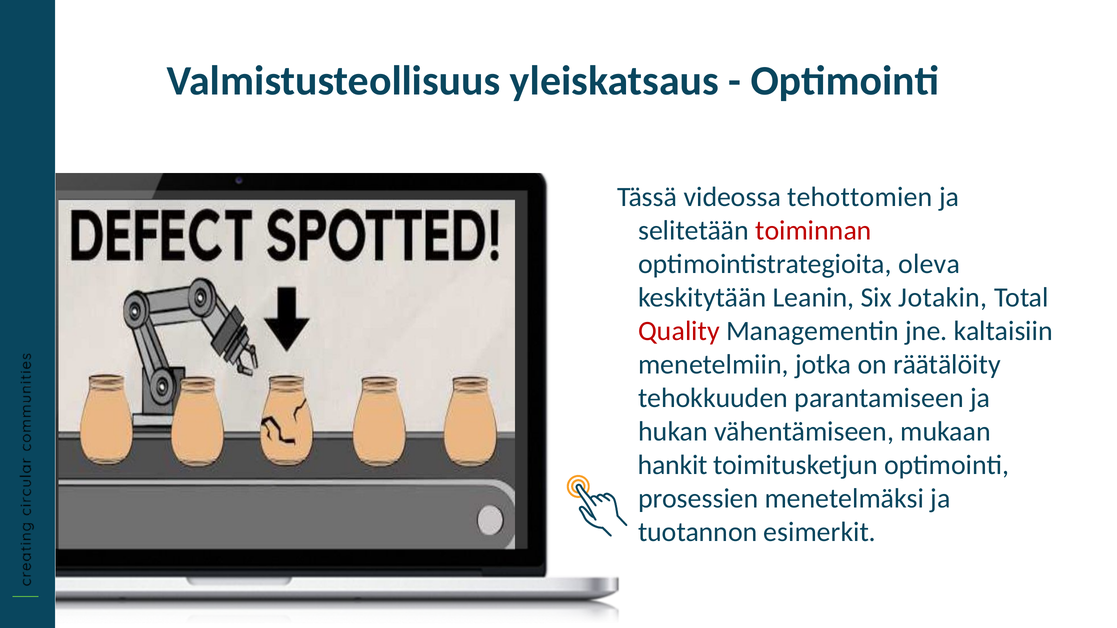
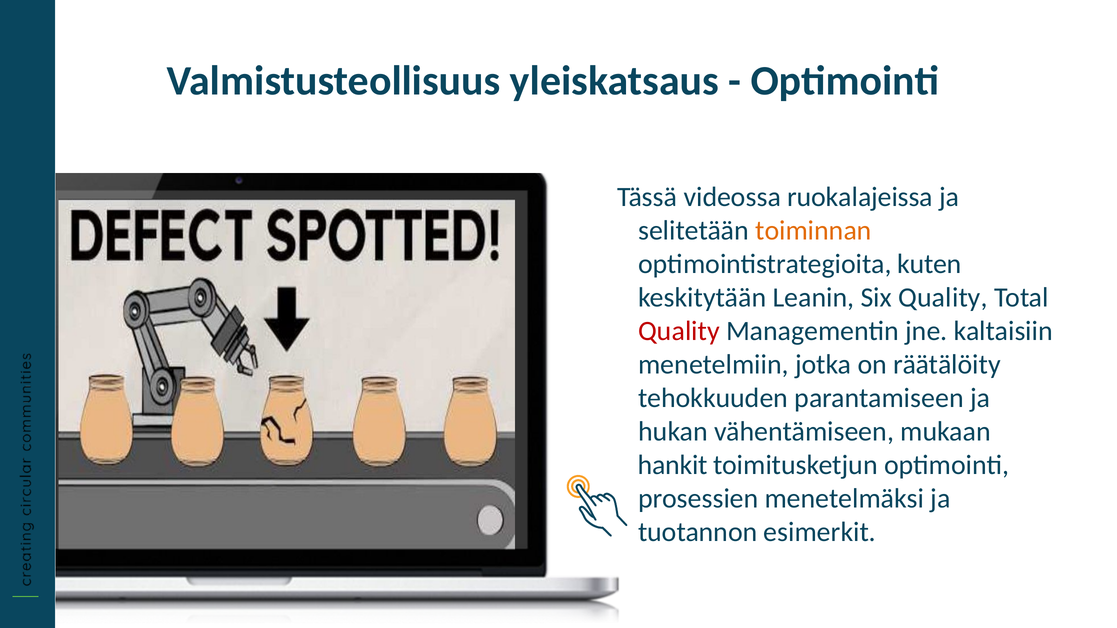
tehottomien: tehottomien -> ruokalajeissa
toiminnan colour: red -> orange
oleva: oleva -> kuten
Six Jotakin: Jotakin -> Quality
